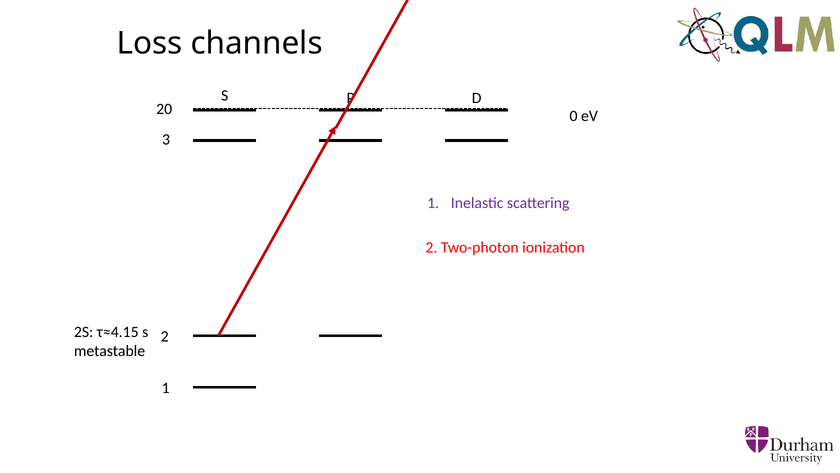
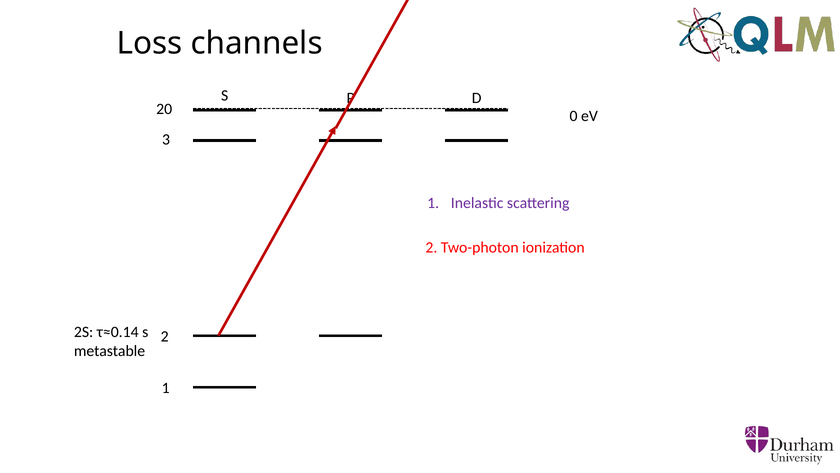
τ≈4.15: τ≈4.15 -> τ≈0.14
